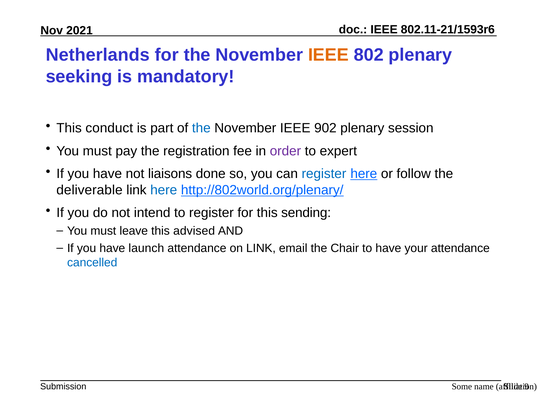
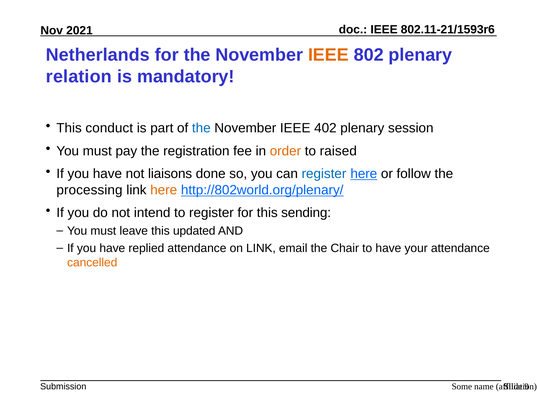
seeking: seeking -> relation
902: 902 -> 402
order colour: purple -> orange
expert: expert -> raised
deliverable: deliverable -> processing
here at (164, 190) colour: blue -> orange
advised: advised -> updated
launch: launch -> replied
cancelled colour: blue -> orange
